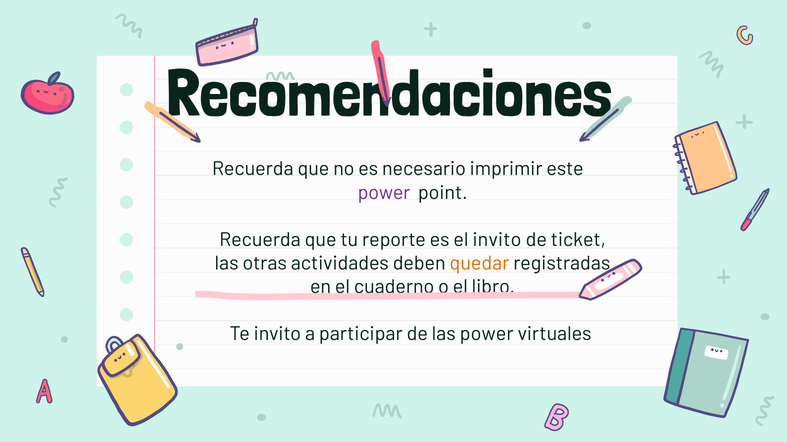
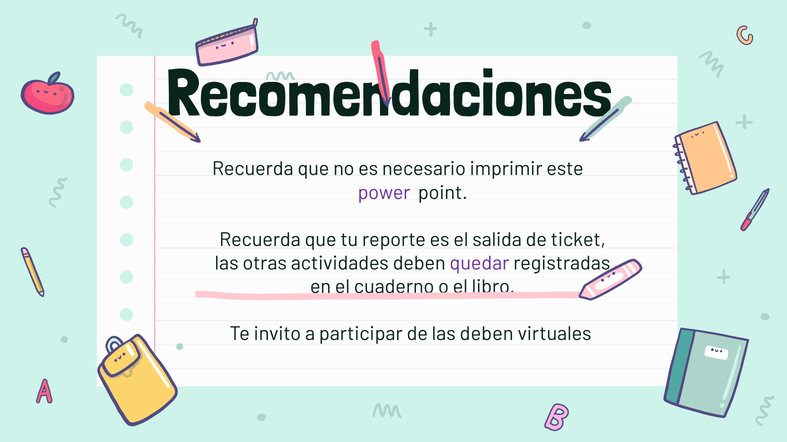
el invito: invito -> salida
quedar colour: orange -> purple
las power: power -> deben
